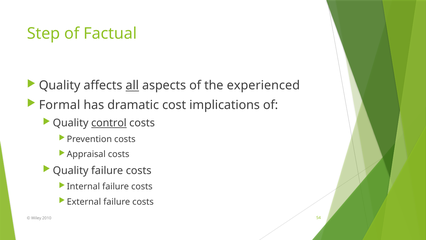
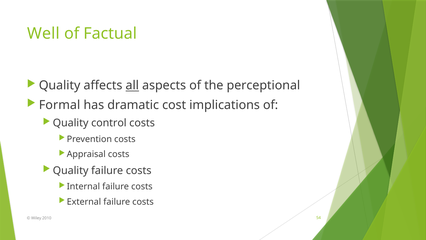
Step: Step -> Well
experienced: experienced -> perceptional
control underline: present -> none
